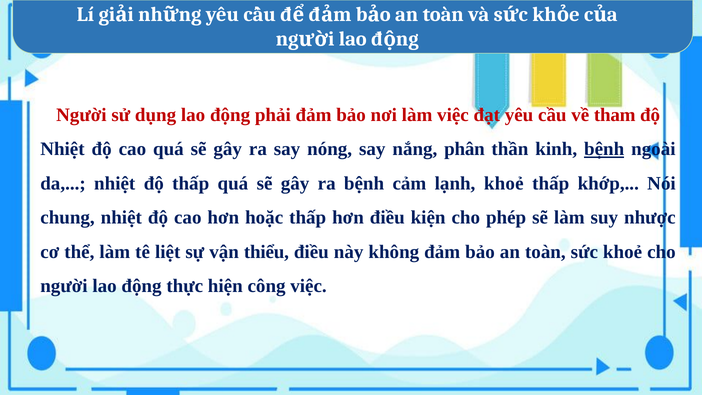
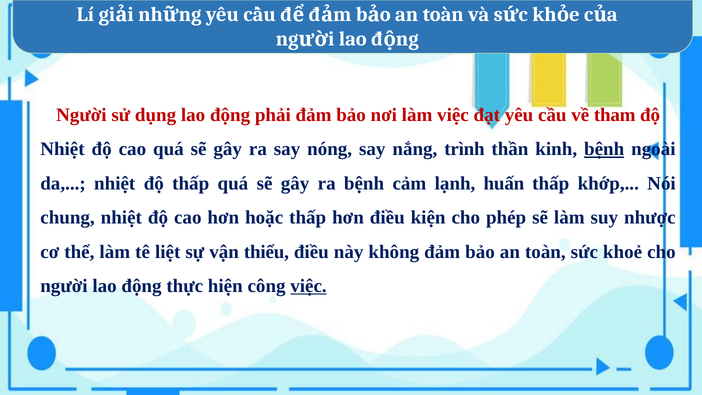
phân: phân -> trình
lạnh khoẻ: khoẻ -> huấn
việc at (309, 286) underline: none -> present
